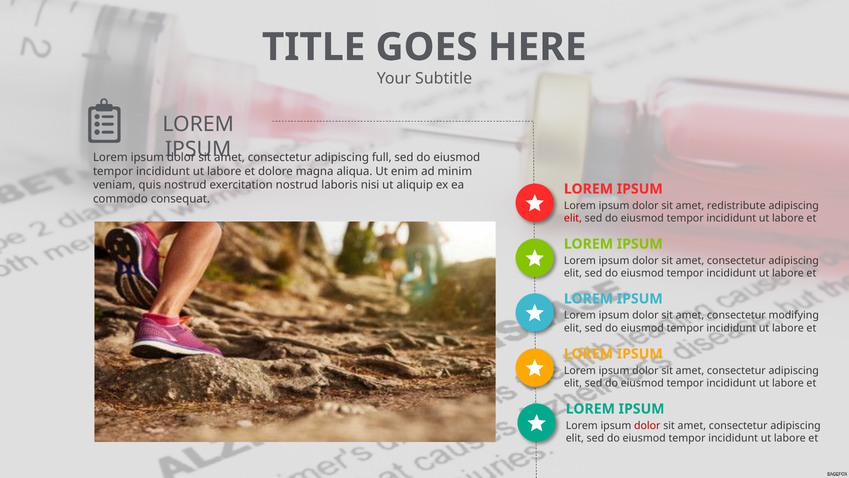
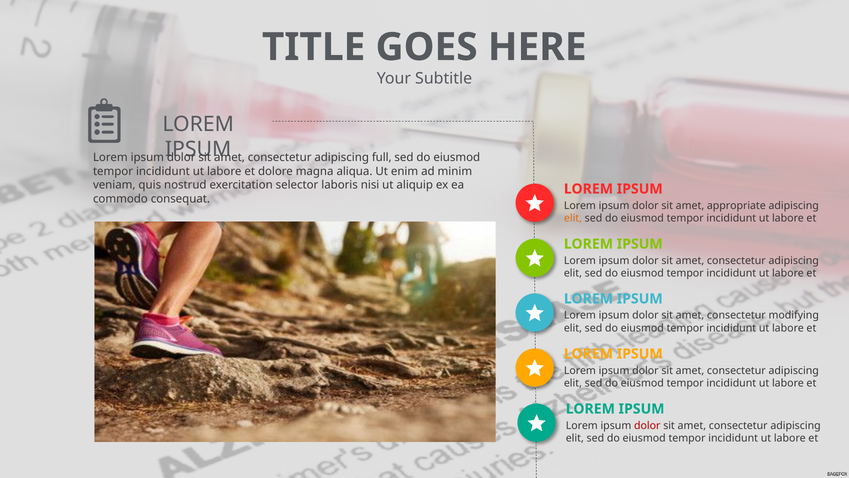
exercitation nostrud: nostrud -> selector
redistribute: redistribute -> appropriate
elit at (573, 218) colour: red -> orange
